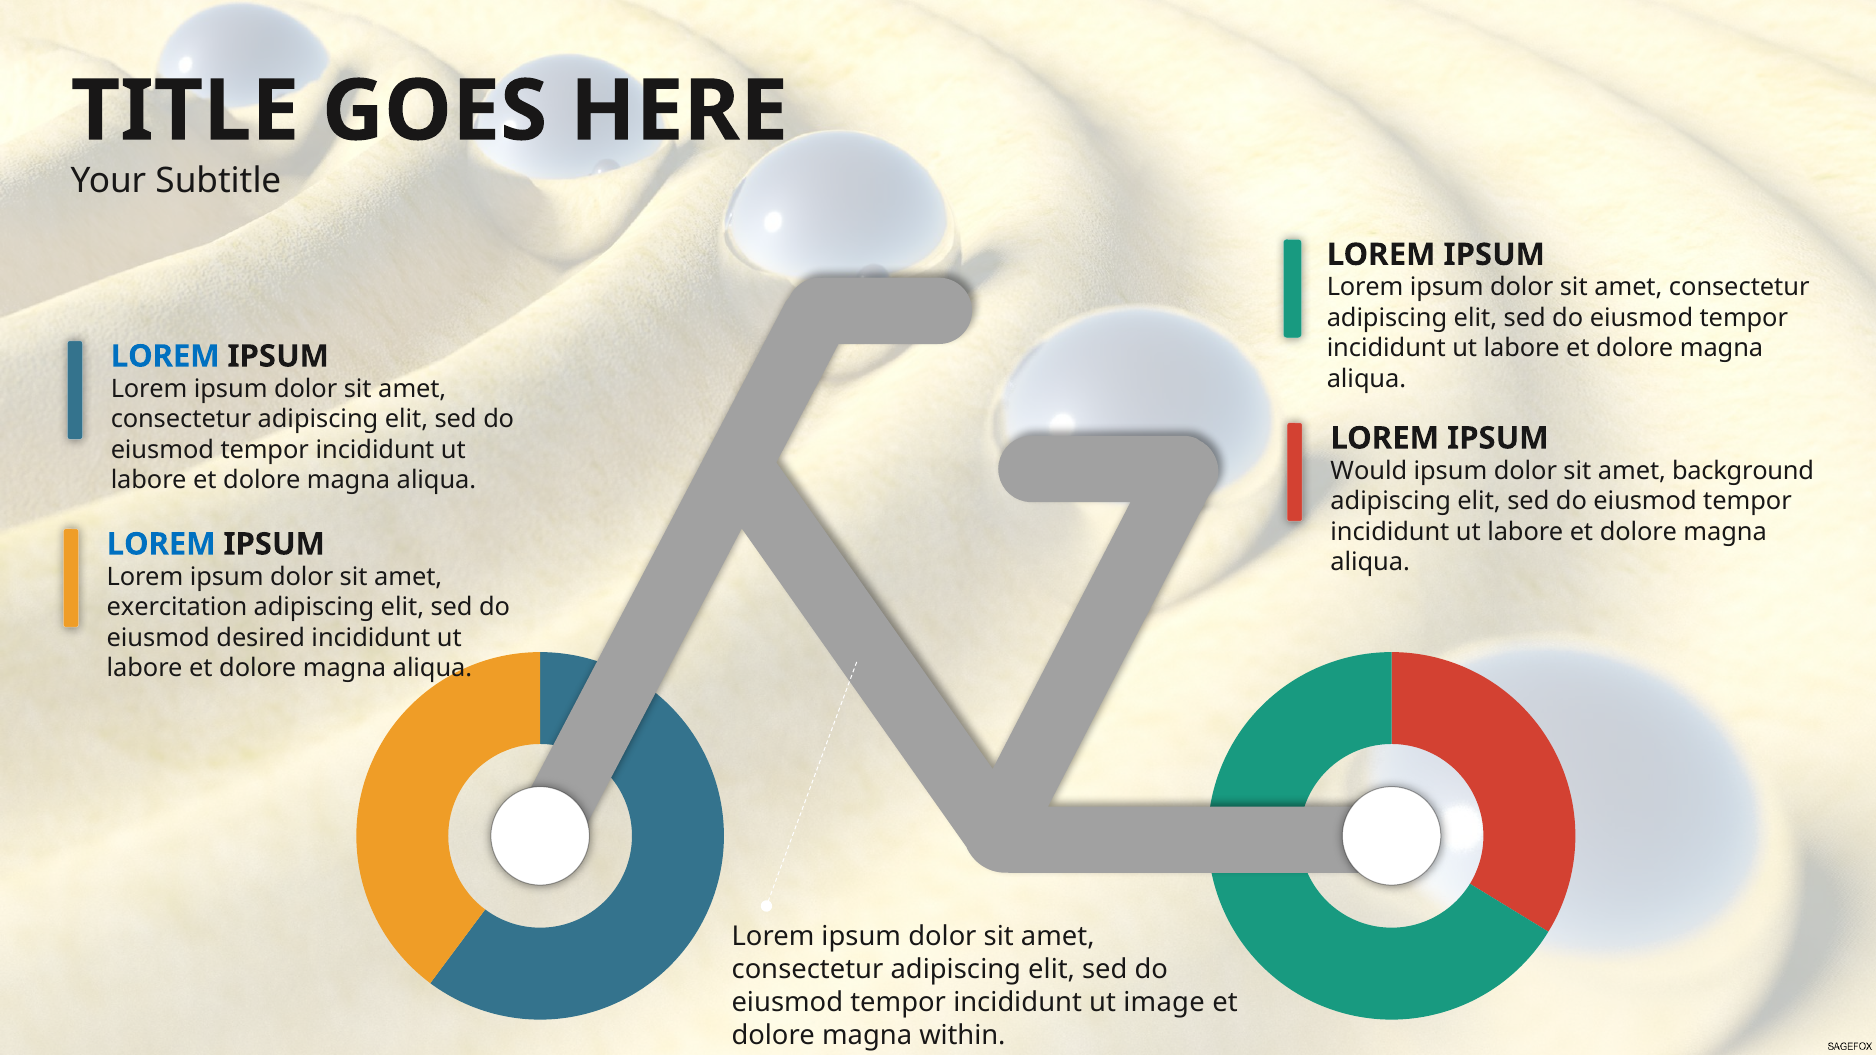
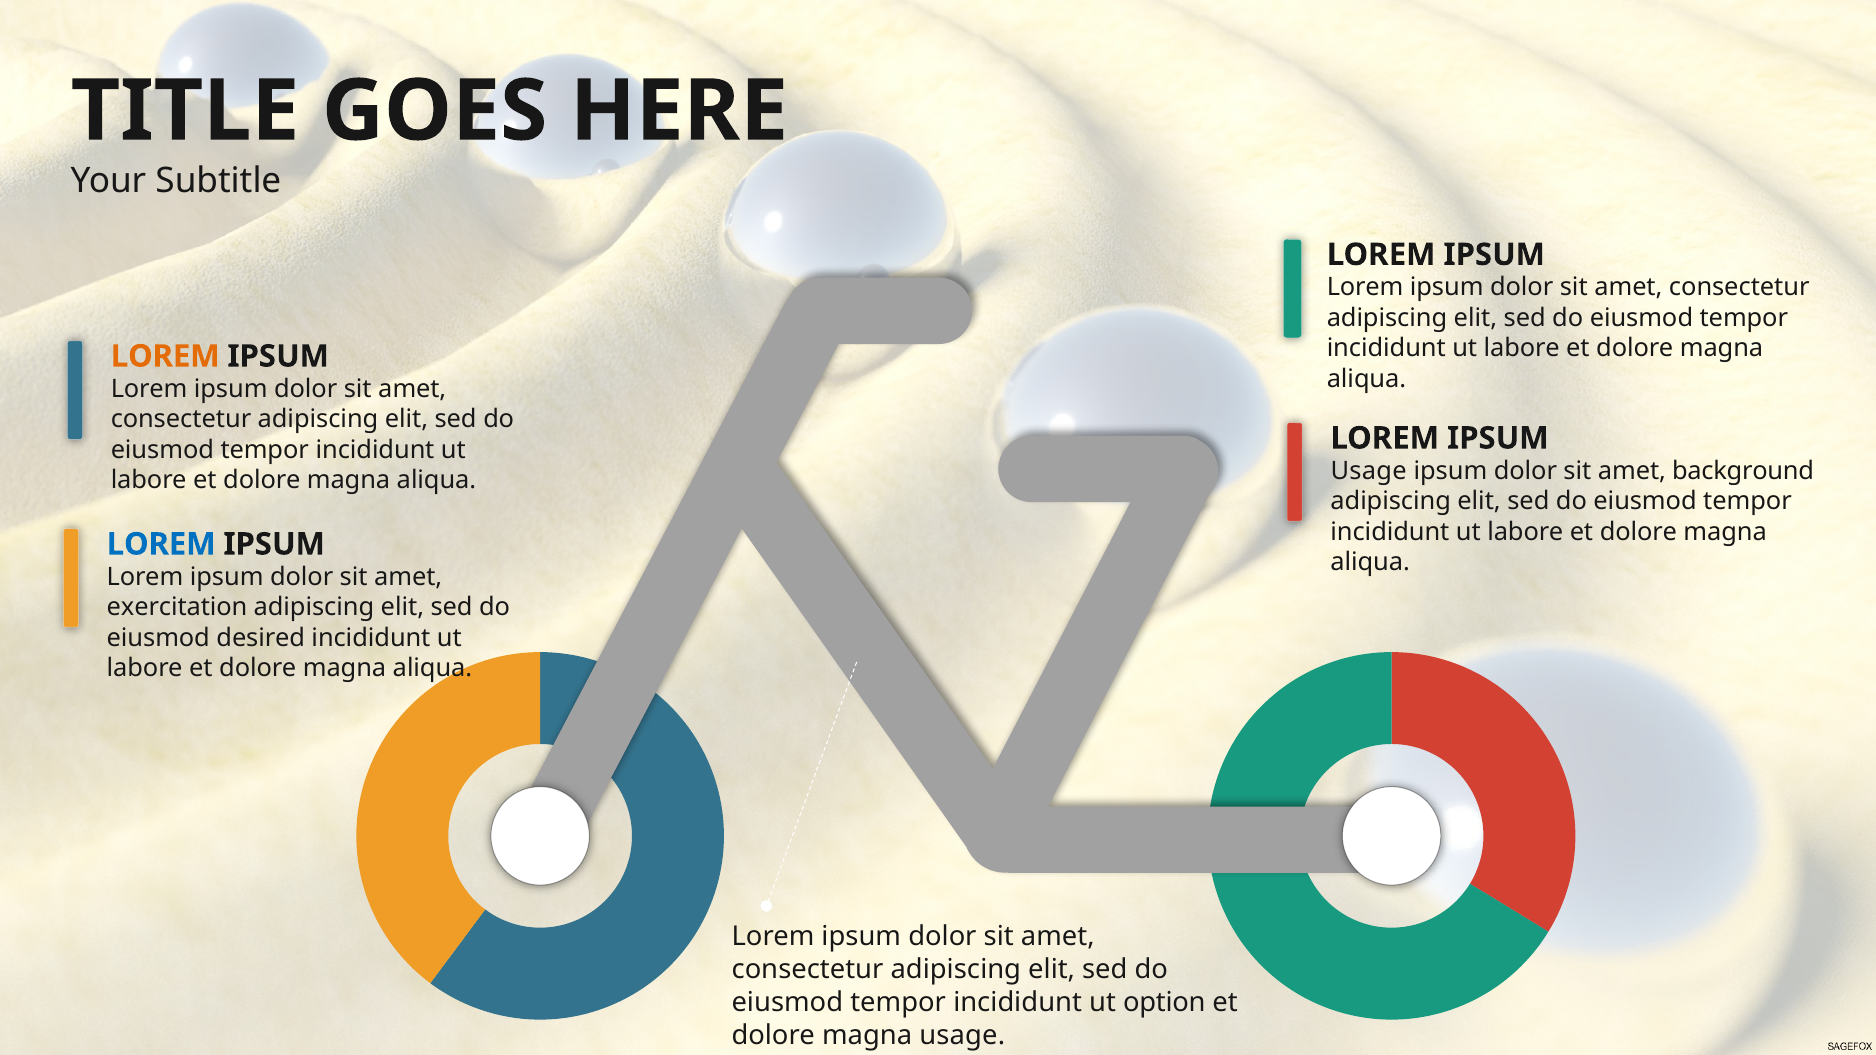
LOREM at (165, 356) colour: blue -> orange
Would at (1369, 471): Would -> Usage
image: image -> option
magna within: within -> usage
